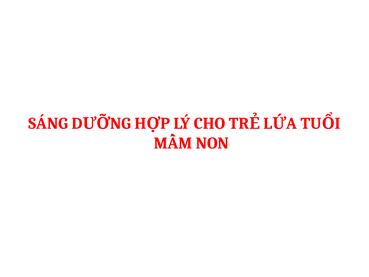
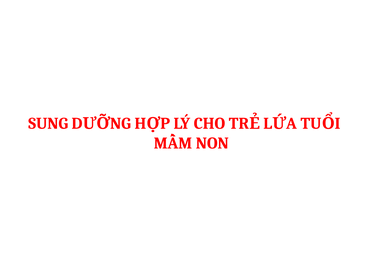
SÁNG: SÁNG -> SUNG
